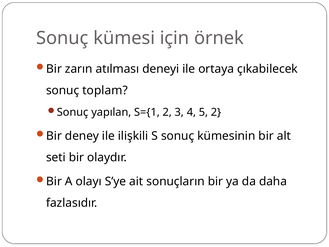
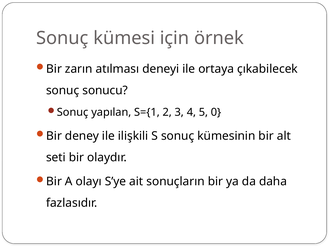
toplam: toplam -> sonucu
5 2: 2 -> 0
